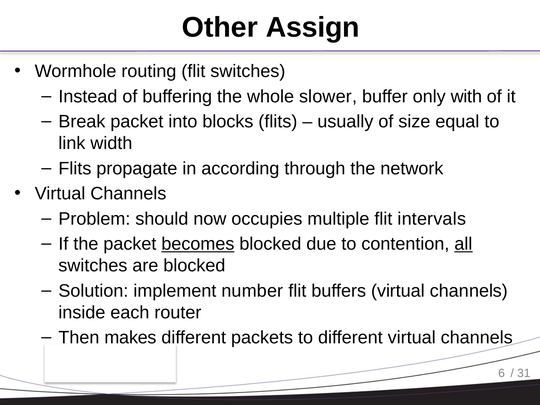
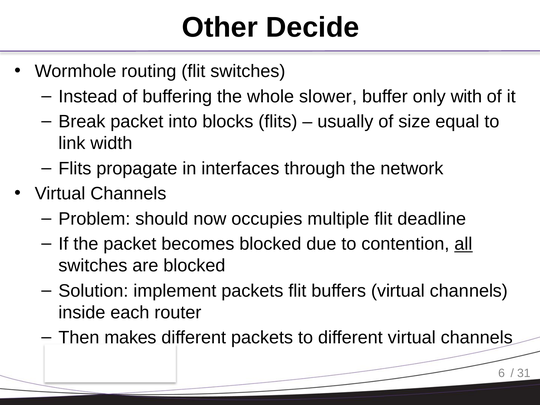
Assign: Assign -> Decide
according: according -> interfaces
intervals: intervals -> deadline
becomes underline: present -> none
implement number: number -> packets
